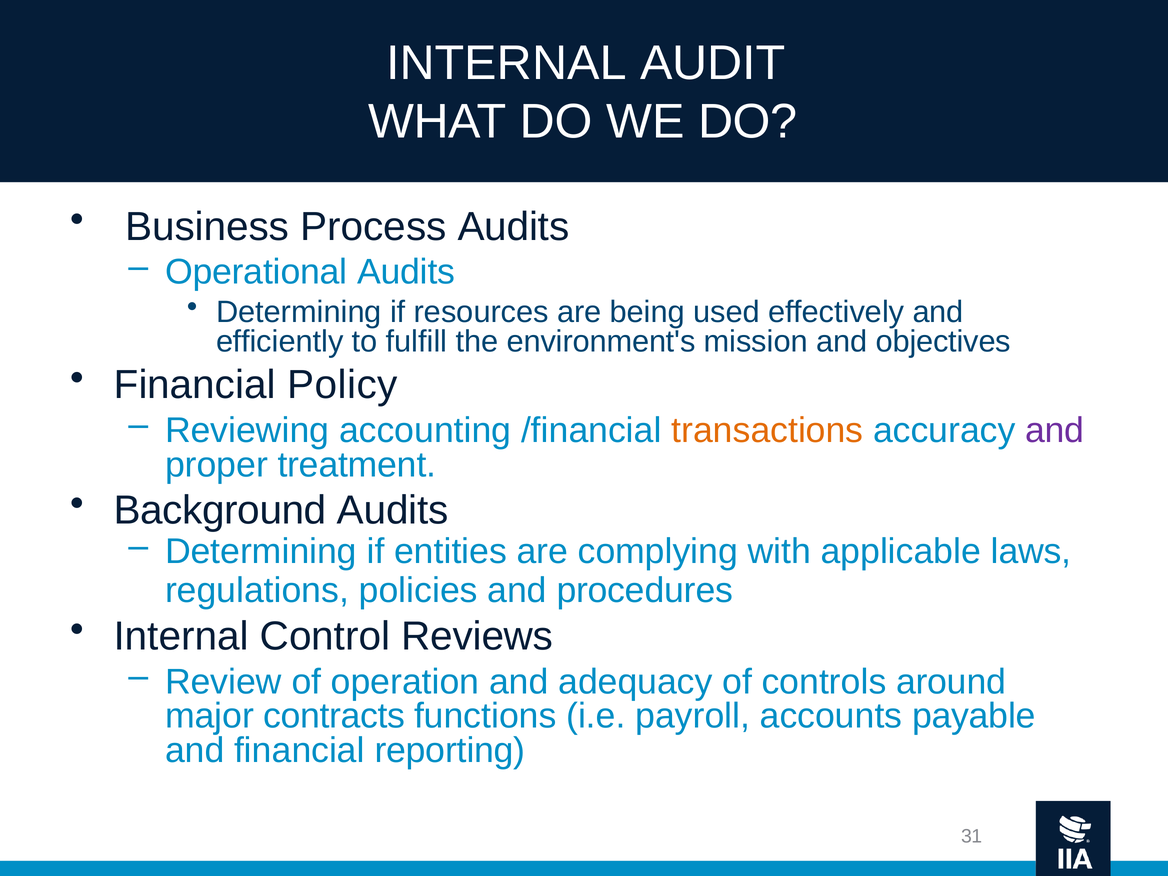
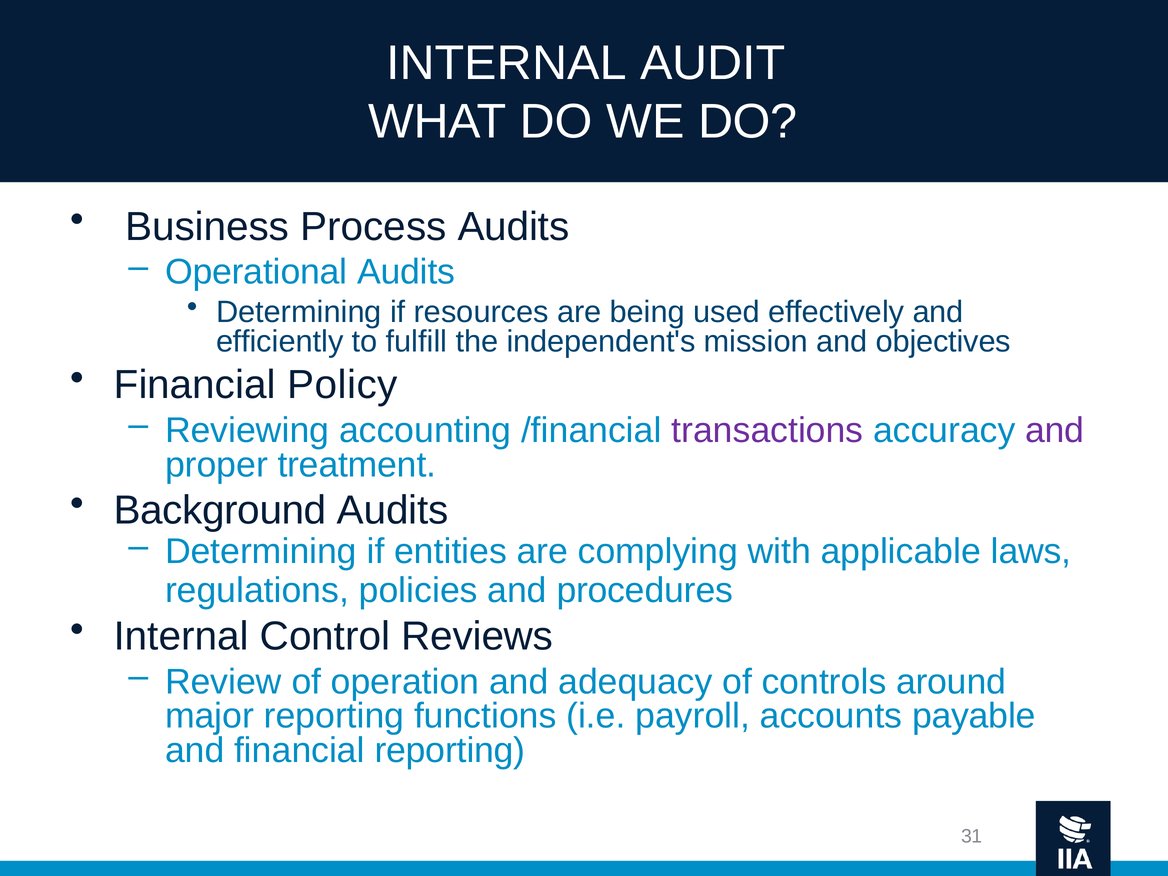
environment's: environment's -> independent's
transactions colour: orange -> purple
major contracts: contracts -> reporting
